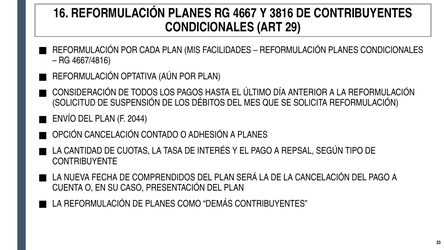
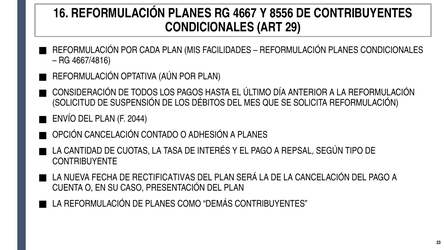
3816: 3816 -> 8556
COMPRENDIDOS: COMPRENDIDOS -> RECTIFICATIVAS
